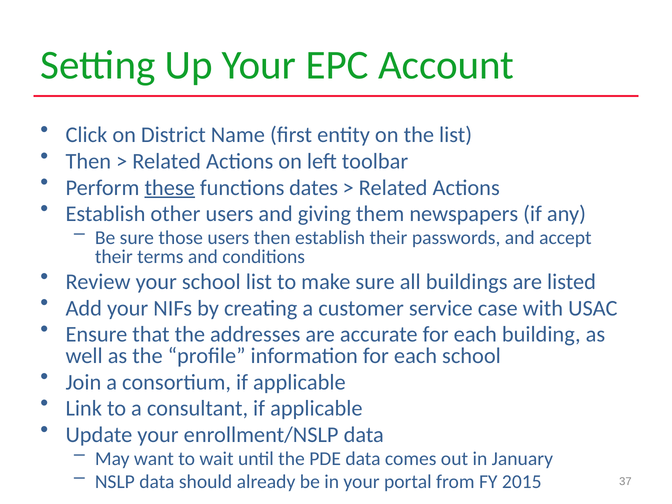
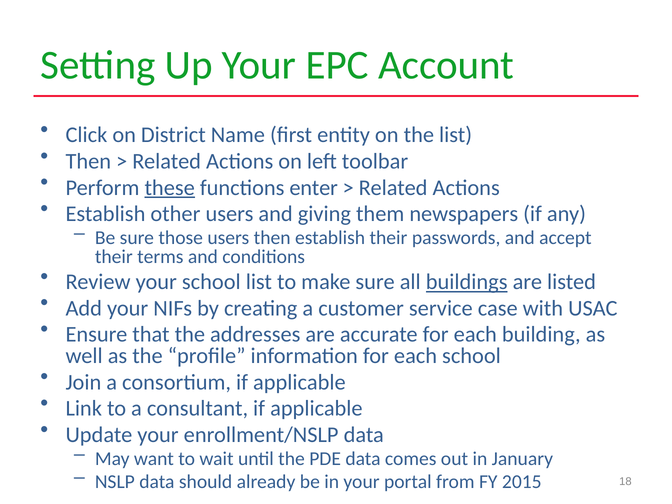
dates: dates -> enter
buildings underline: none -> present
37: 37 -> 18
